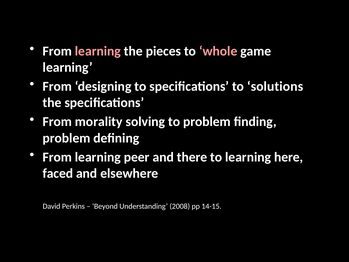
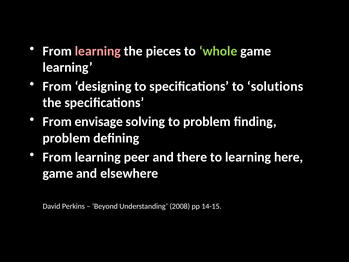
whole colour: pink -> light green
morality: morality -> envisage
faced at (58, 173): faced -> game
